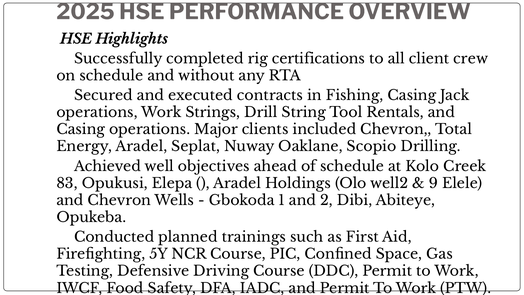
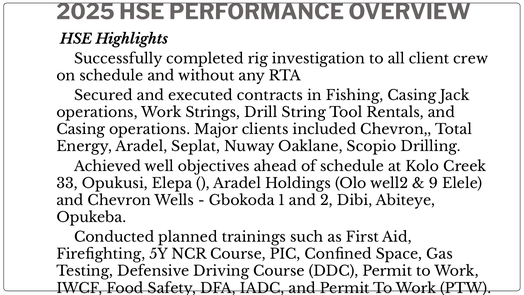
certifications: certifications -> investigation
83: 83 -> 33
